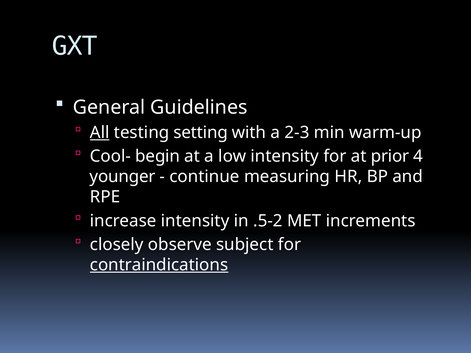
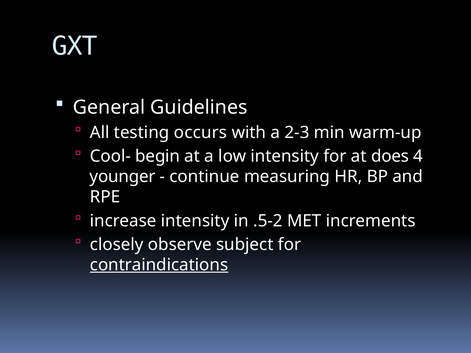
All underline: present -> none
setting: setting -> occurs
prior: prior -> does
